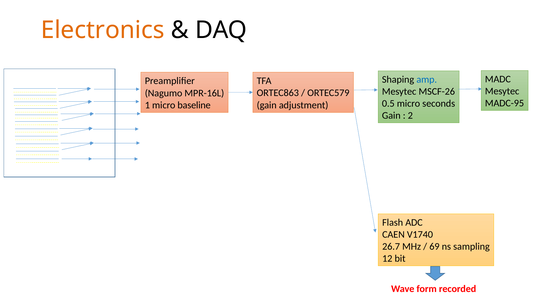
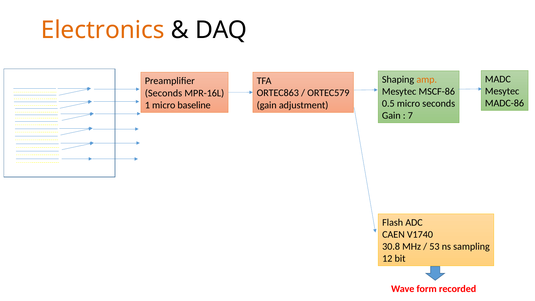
amp colour: blue -> orange
MSCF-26: MSCF-26 -> MSCF-86
Nagumo at (164, 93): Nagumo -> Seconds
MADC-95: MADC-95 -> MADC-86
2: 2 -> 7
26.7: 26.7 -> 30.8
69: 69 -> 53
